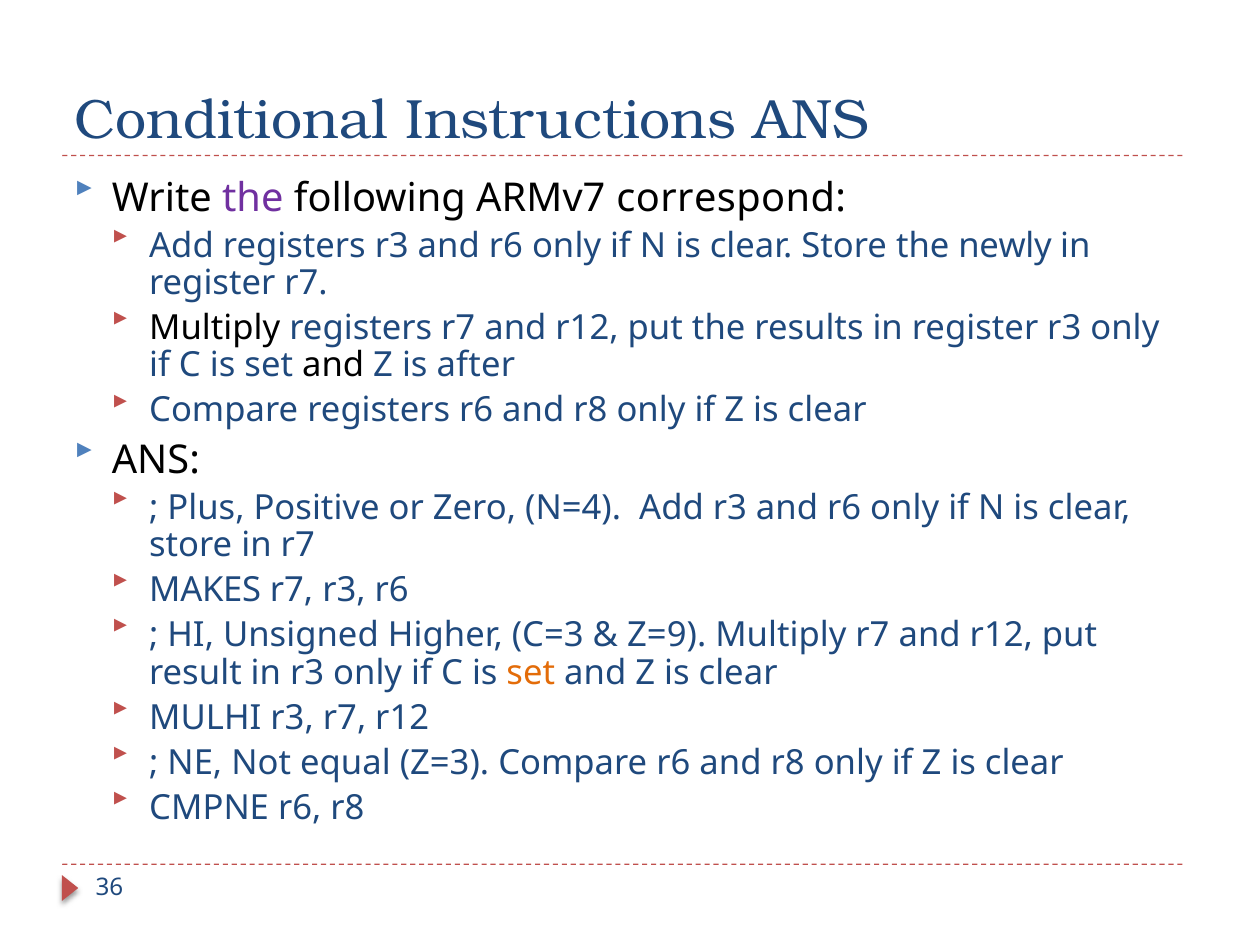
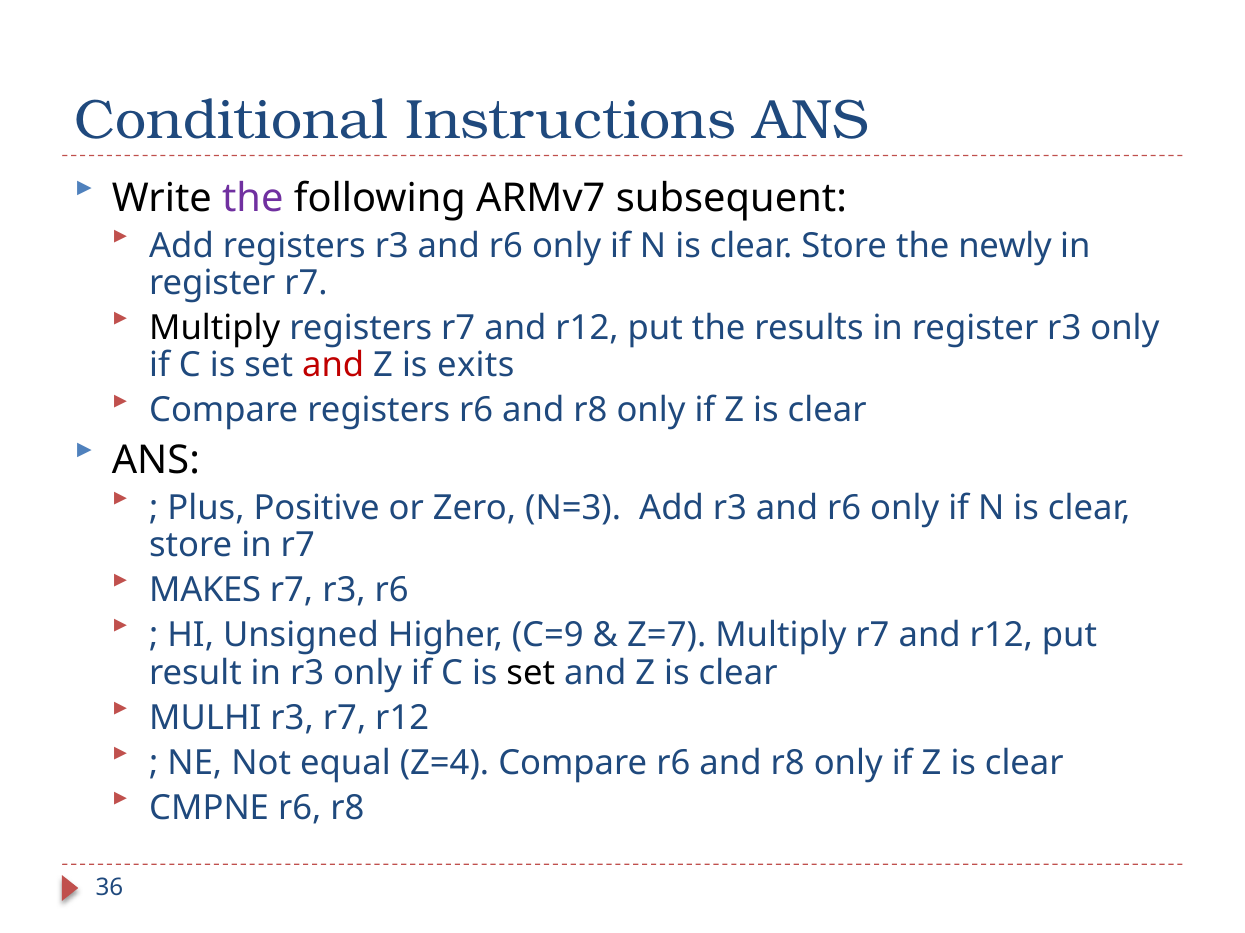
correspond: correspond -> subsequent
and at (333, 366) colour: black -> red
after: after -> exits
N=4: N=4 -> N=3
C=3: C=3 -> C=9
Z=9: Z=9 -> Z=7
set at (531, 673) colour: orange -> black
Z=3: Z=3 -> Z=4
